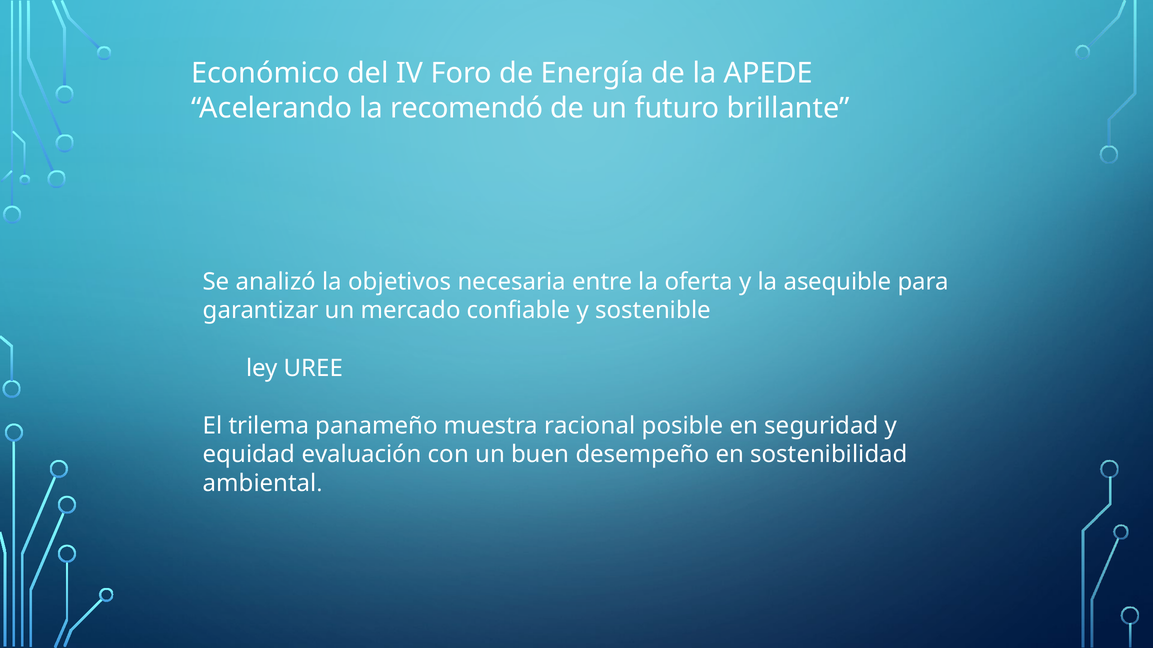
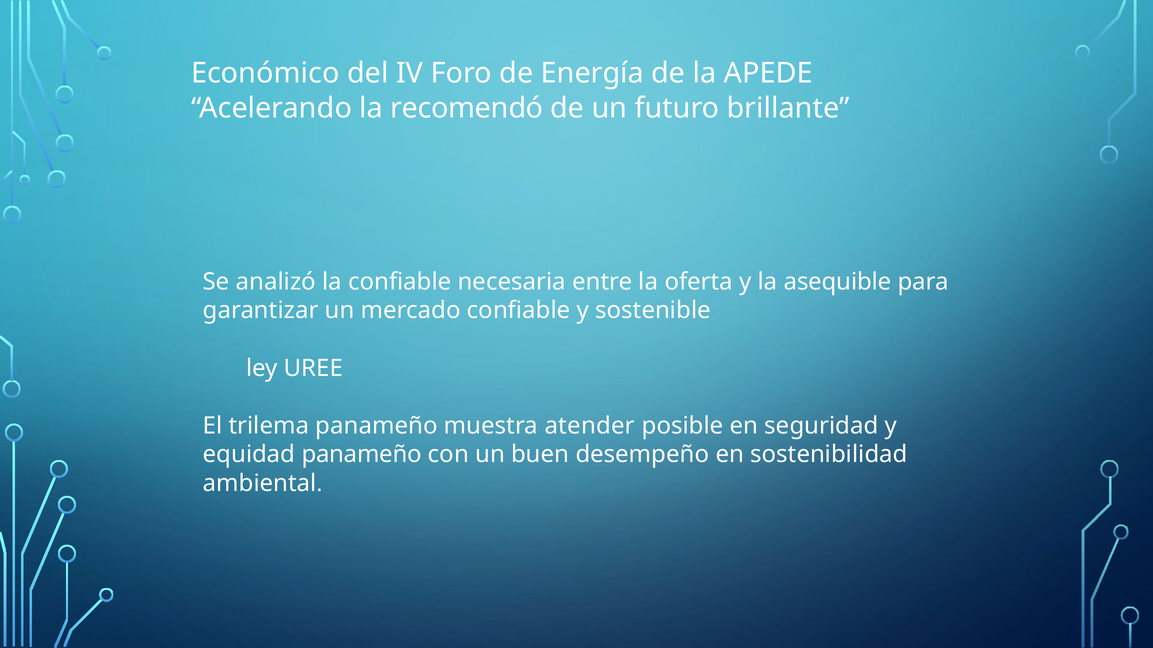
la objetivos: objetivos -> confiable
racional: racional -> atender
equidad evaluación: evaluación -> panameño
